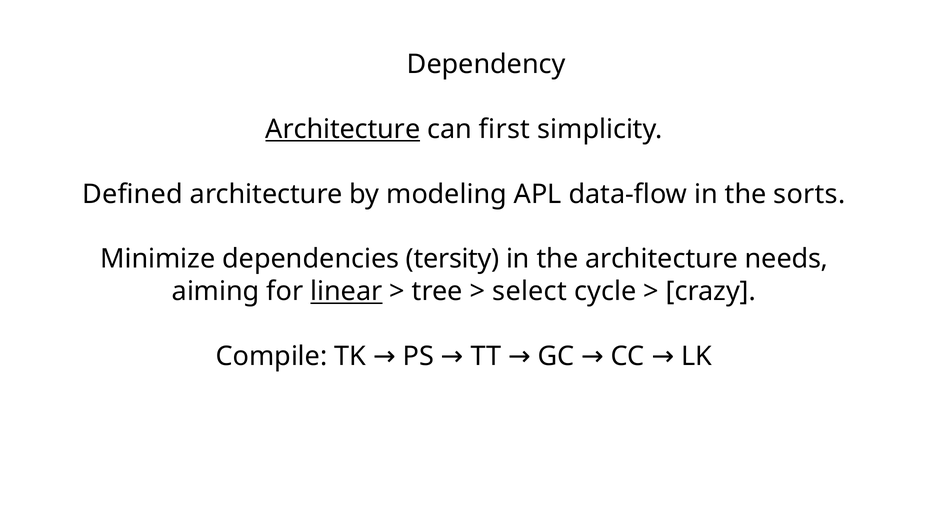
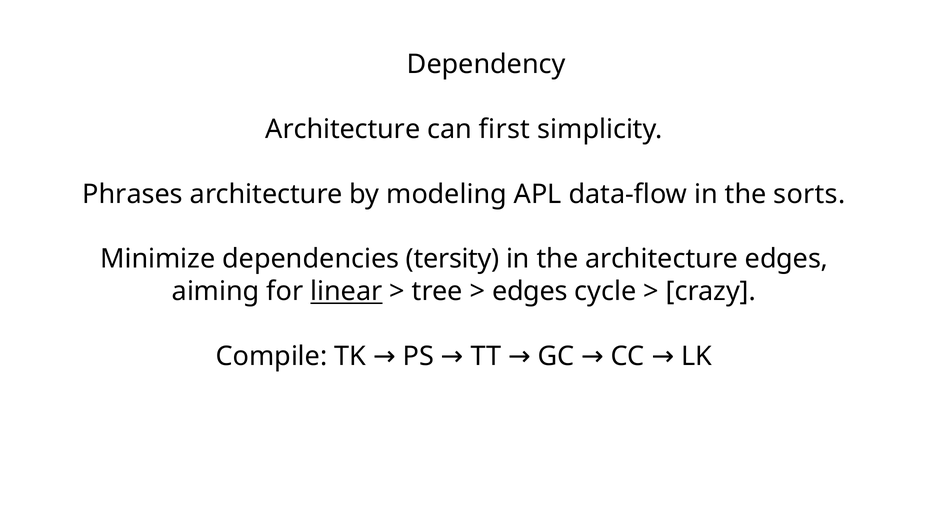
Architecture at (343, 129) underline: present -> none
Defined: Defined -> Phrases
architecture needs: needs -> edges
select at (530, 292): select -> edges
